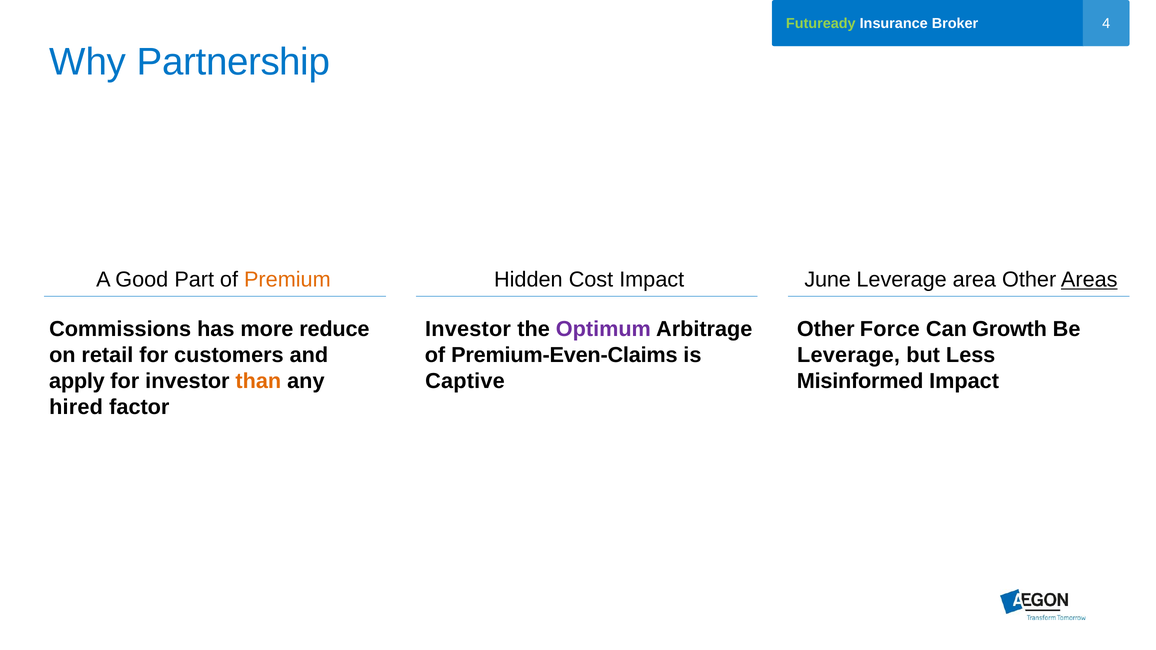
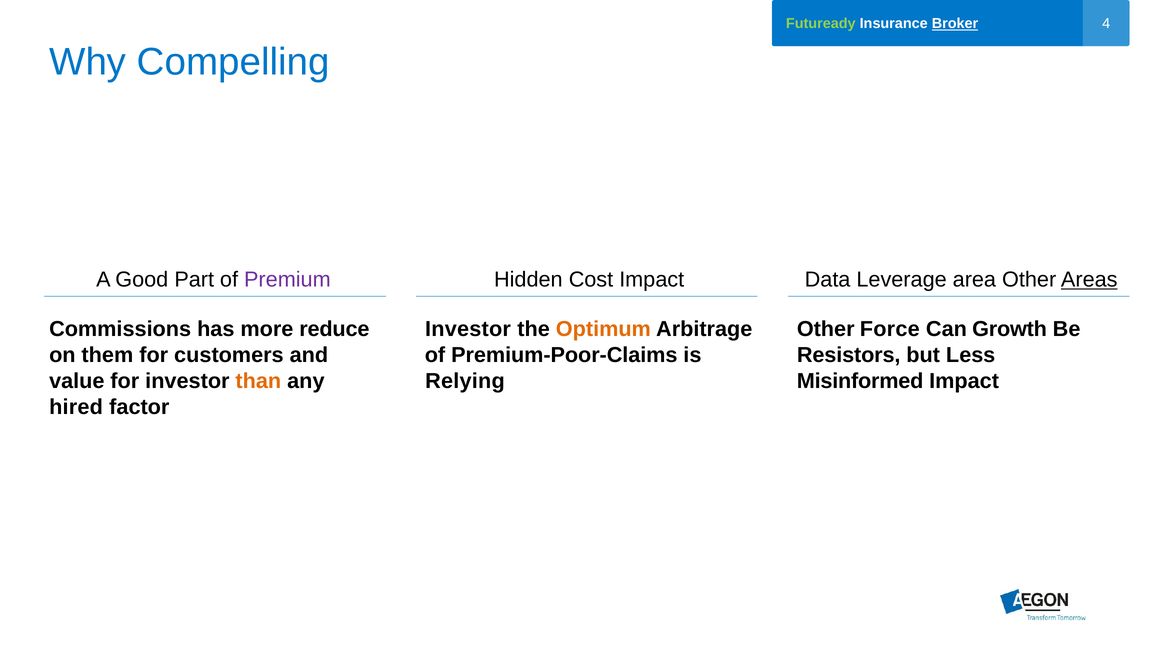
Broker underline: none -> present
Partnership: Partnership -> Compelling
Premium colour: orange -> purple
June: June -> Data
Optimum colour: purple -> orange
retail: retail -> them
Premium-Even-Claims: Premium-Even-Claims -> Premium-Poor-Claims
Leverage at (849, 355): Leverage -> Resistors
apply: apply -> value
Captive: Captive -> Relying
